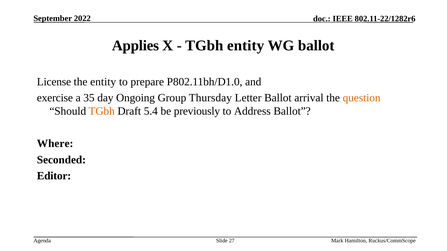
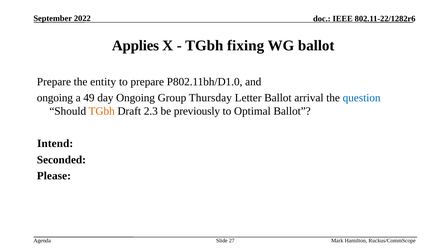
TGbh entity: entity -> fixing
License at (54, 82): License -> Prepare
exercise at (55, 98): exercise -> ongoing
35: 35 -> 49
question colour: orange -> blue
5.4: 5.4 -> 2.3
Address: Address -> Optimal
Where: Where -> Intend
Editor: Editor -> Please
